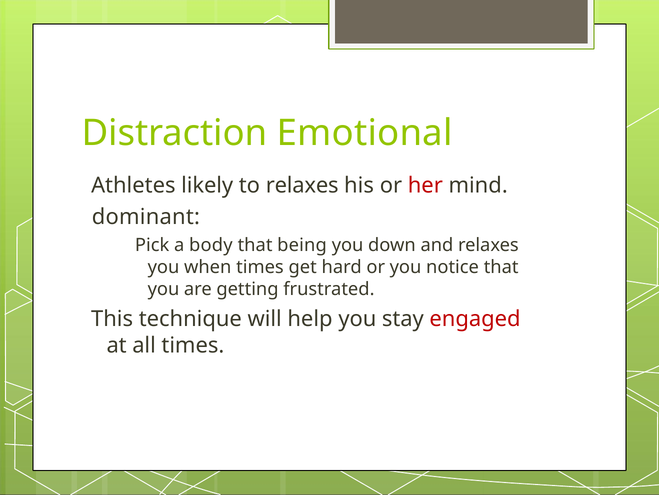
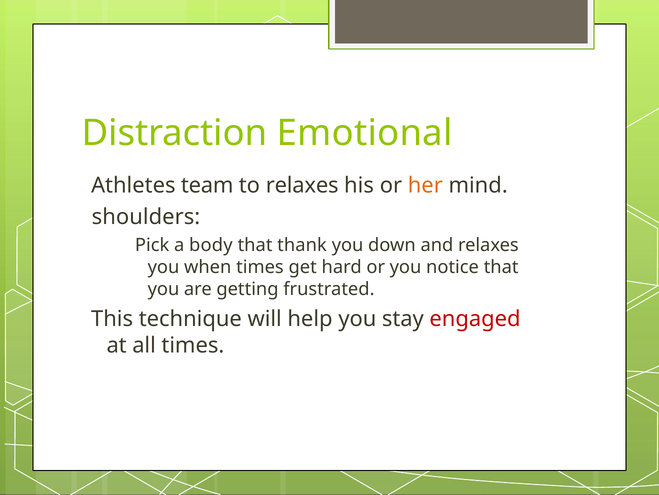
likely: likely -> team
her colour: red -> orange
dominant: dominant -> shoulders
being: being -> thank
